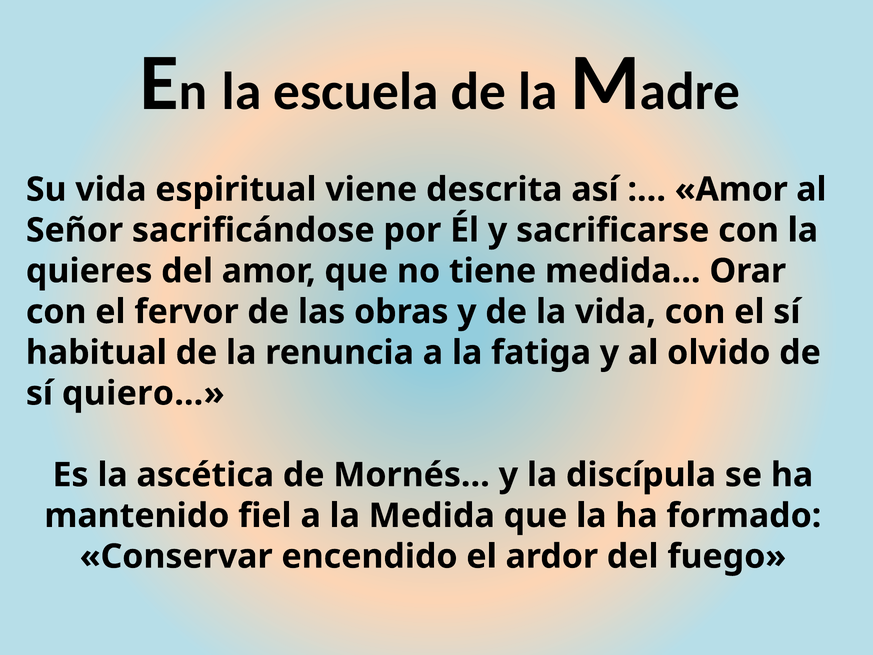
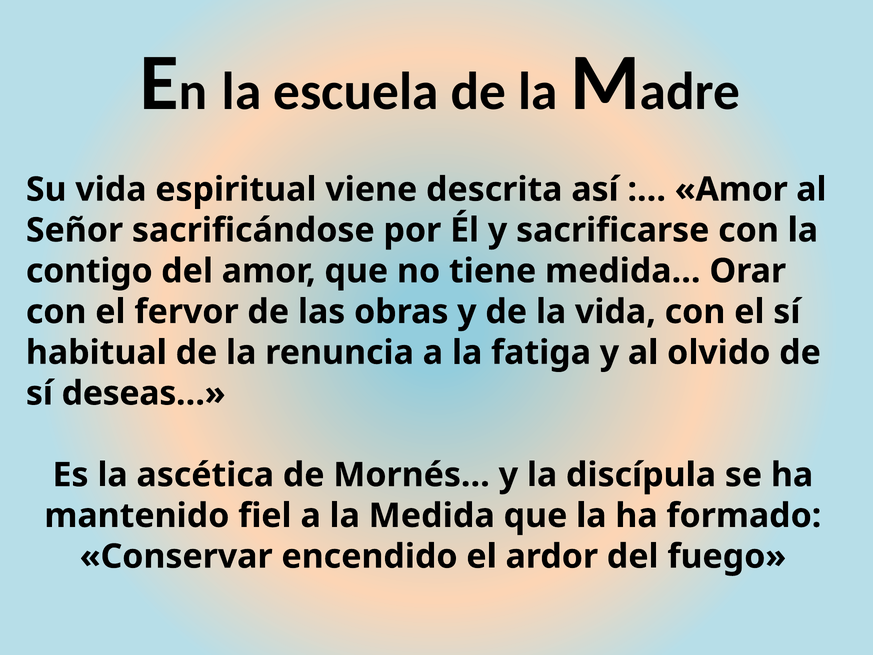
quieres: quieres -> contigo
quiero…: quiero… -> deseas…
